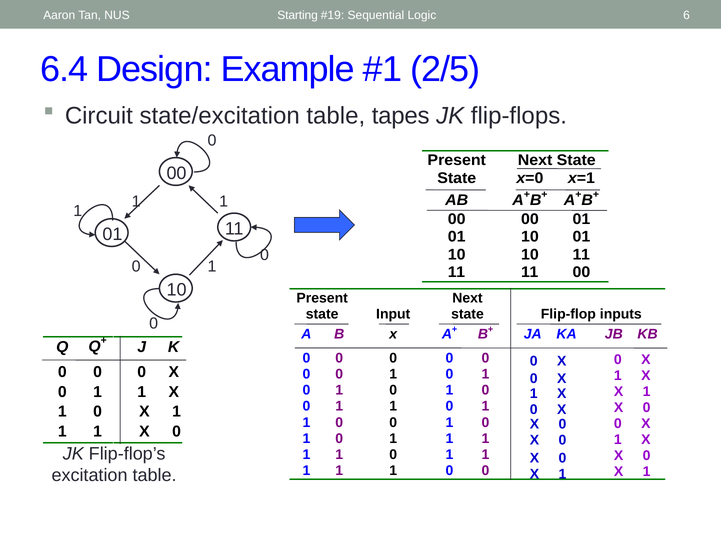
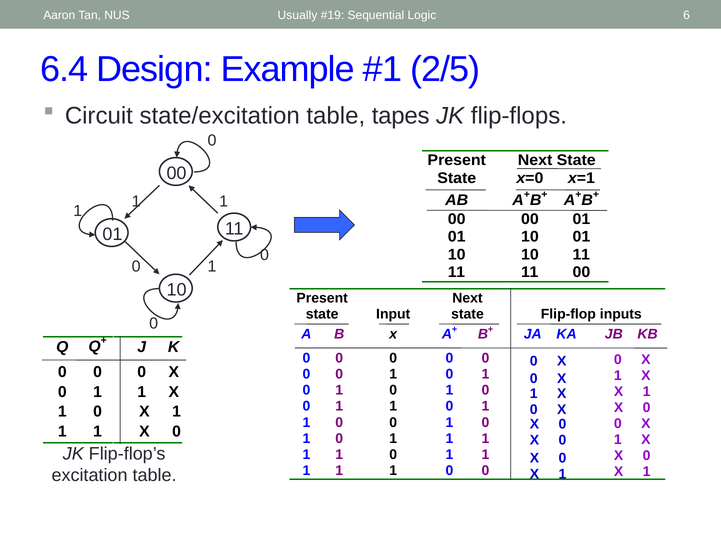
Starting: Starting -> Usually
